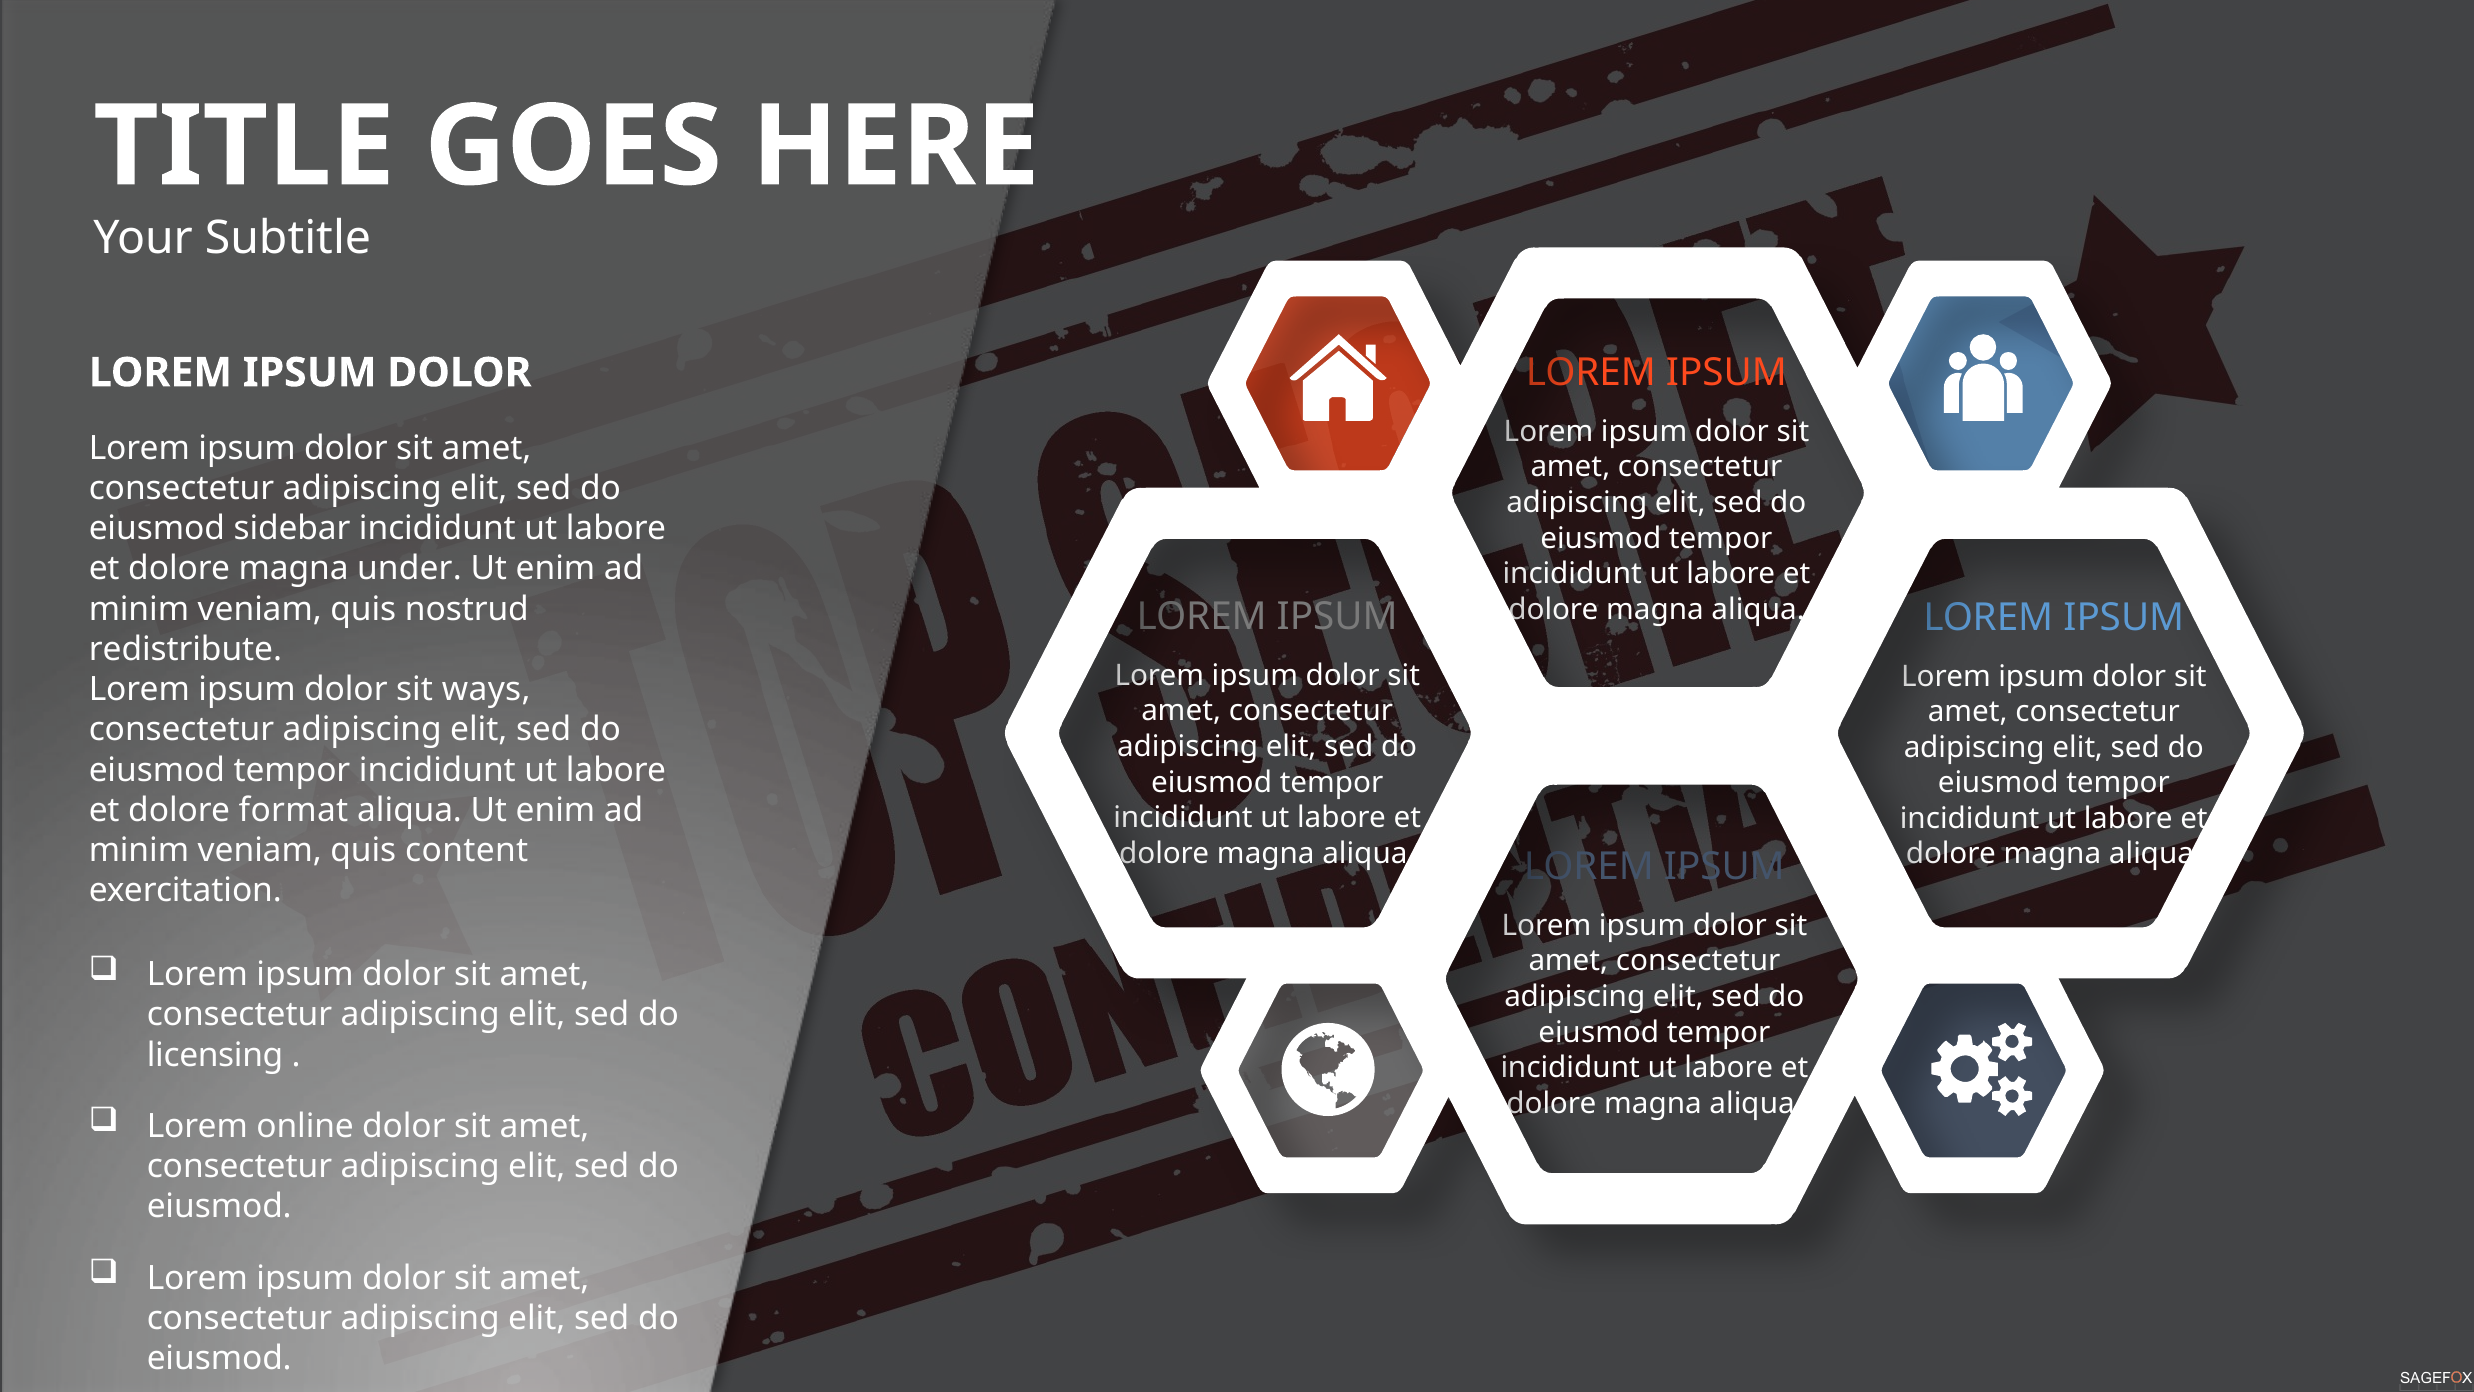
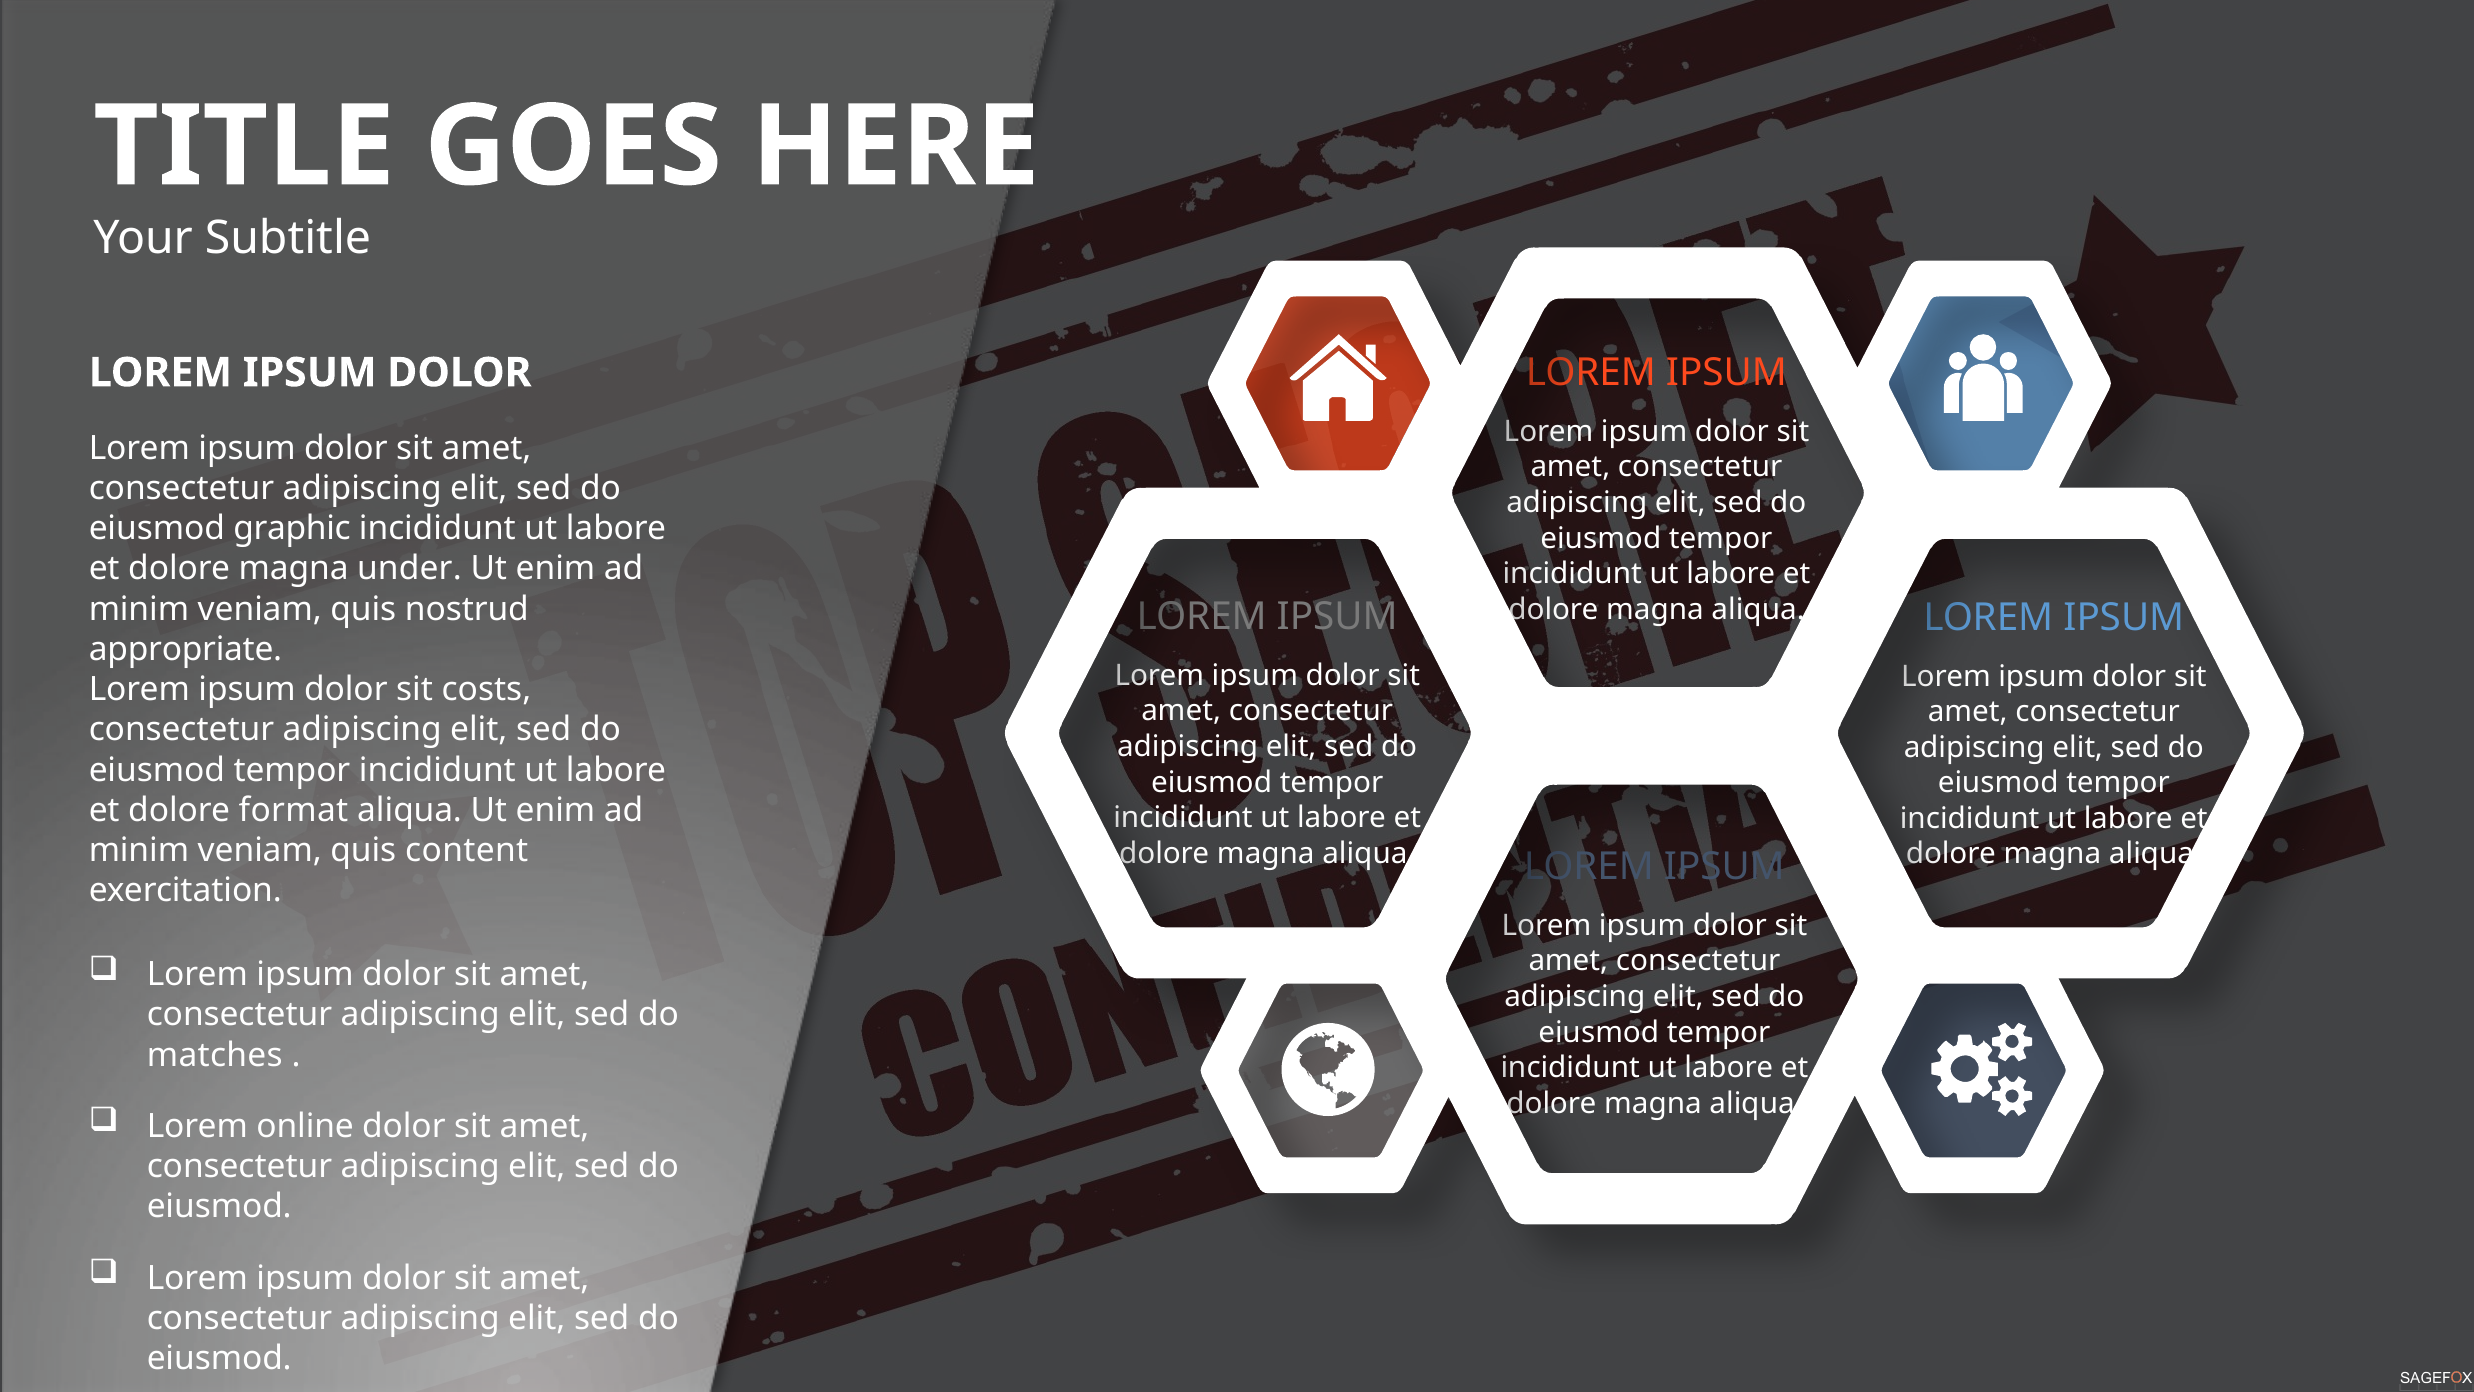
sidebar: sidebar -> graphic
redistribute: redistribute -> appropriate
ways: ways -> costs
licensing: licensing -> matches
